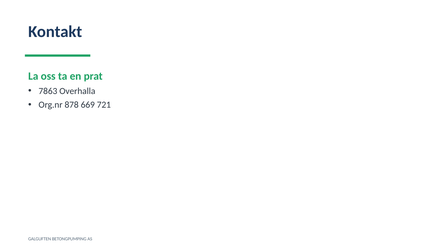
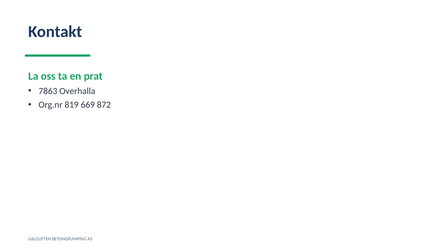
878: 878 -> 819
721: 721 -> 872
